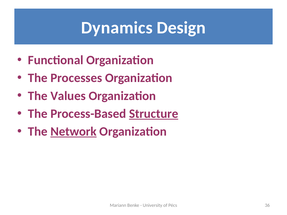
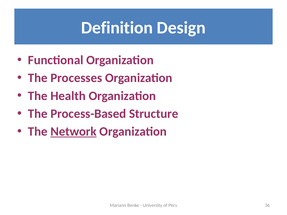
Dynamics: Dynamics -> Definition
Values: Values -> Health
Structure underline: present -> none
